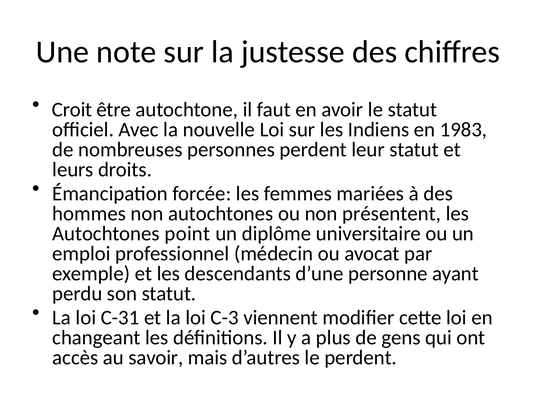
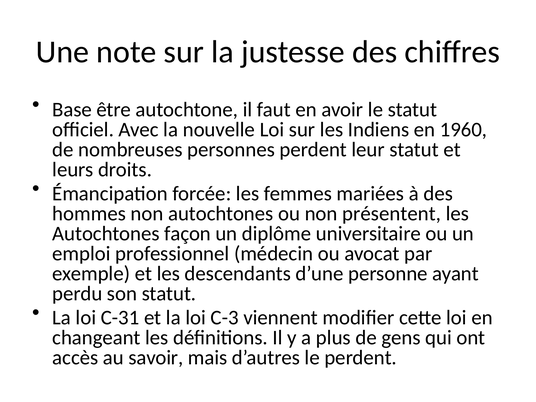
Croit: Croit -> Base
1983: 1983 -> 1960
point: point -> façon
